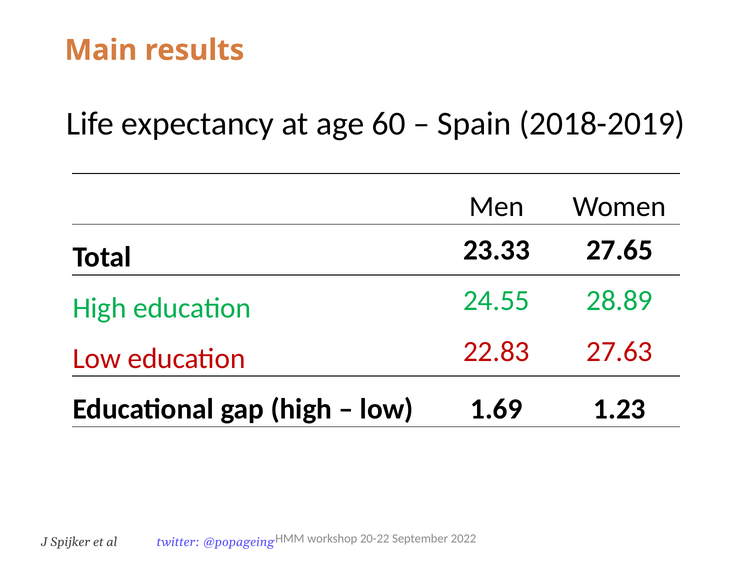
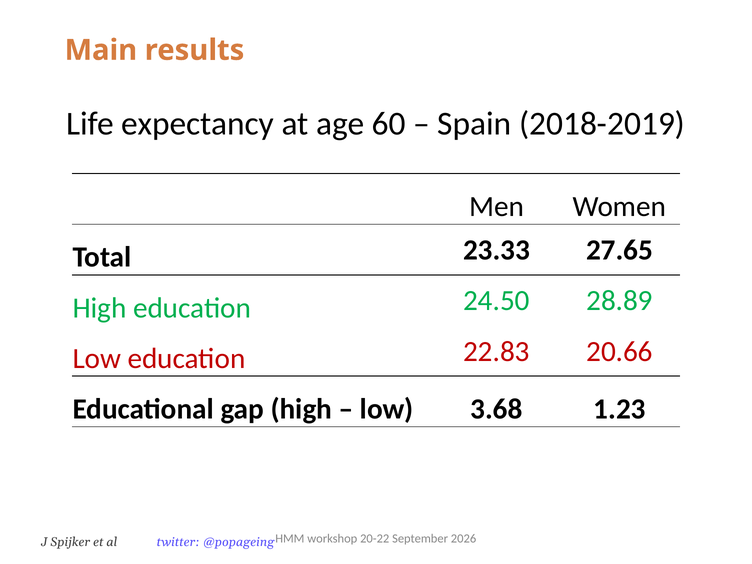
24.55: 24.55 -> 24.50
27.63: 27.63 -> 20.66
1.69: 1.69 -> 3.68
2022: 2022 -> 2026
